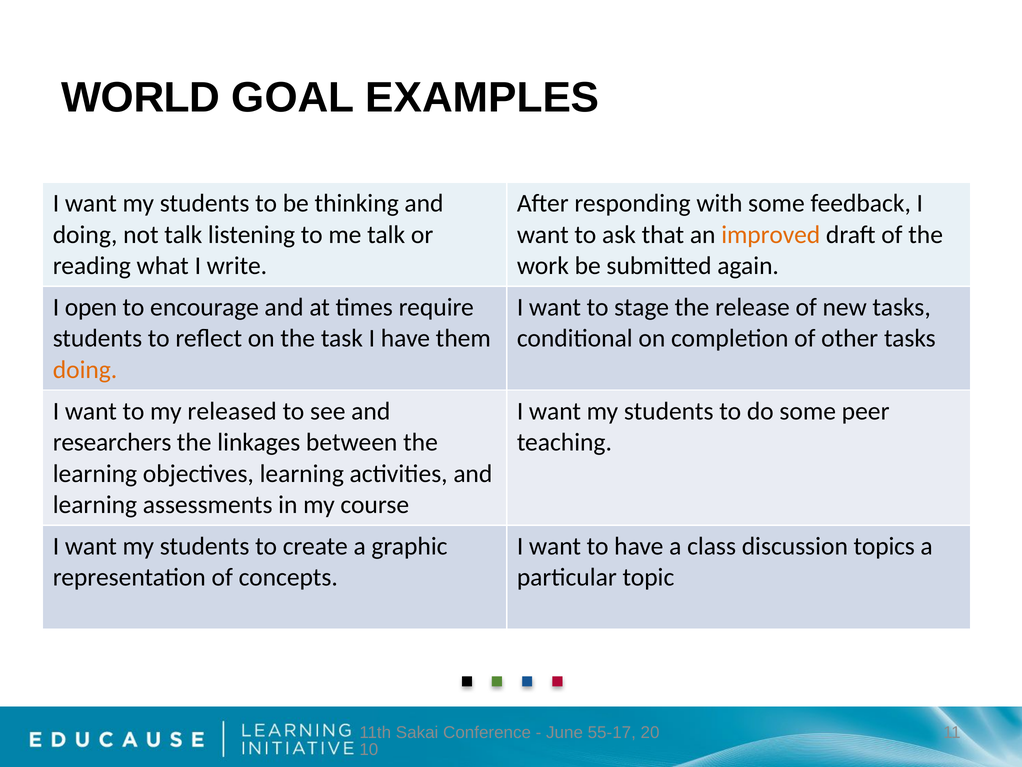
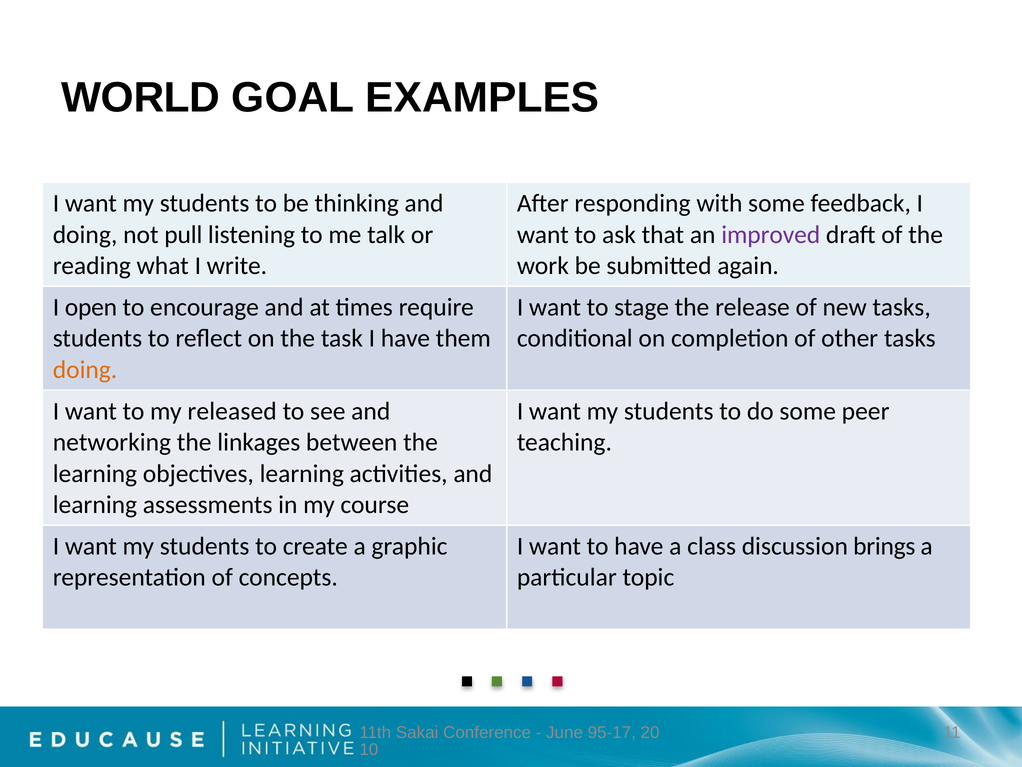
not talk: talk -> pull
improved colour: orange -> purple
researchers: researchers -> networking
topics: topics -> brings
55-17: 55-17 -> 95-17
